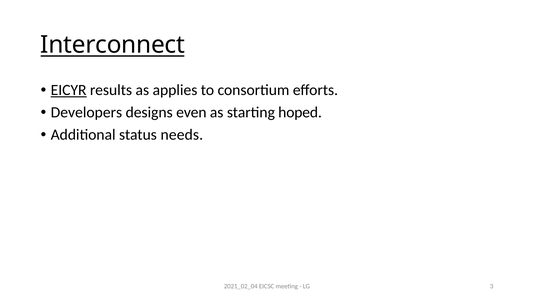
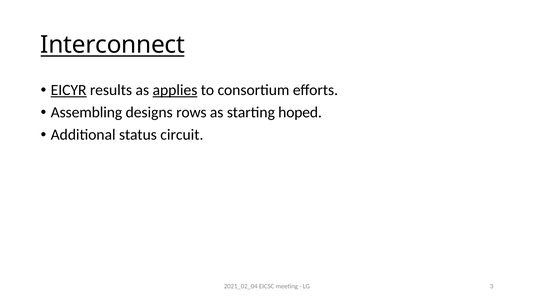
applies underline: none -> present
Developers: Developers -> Assembling
even: even -> rows
needs: needs -> circuit
